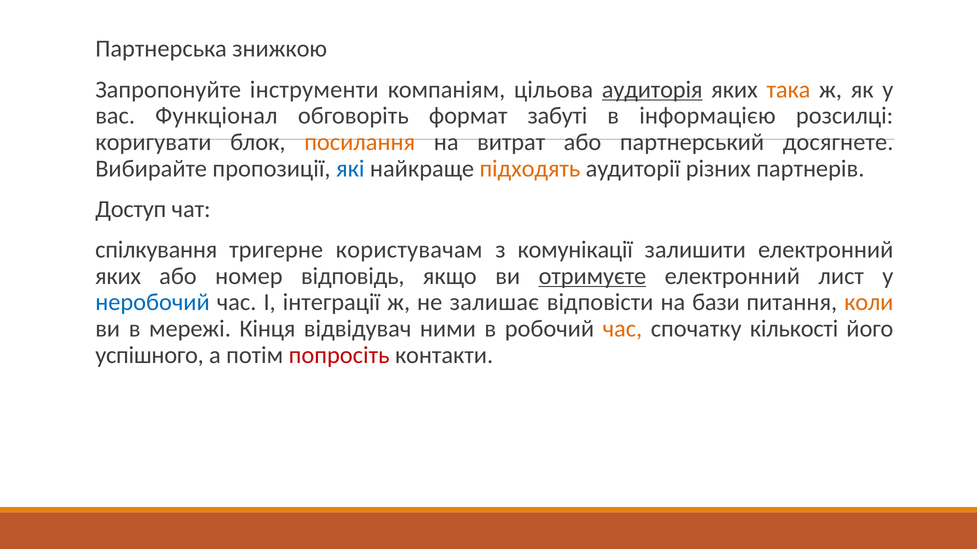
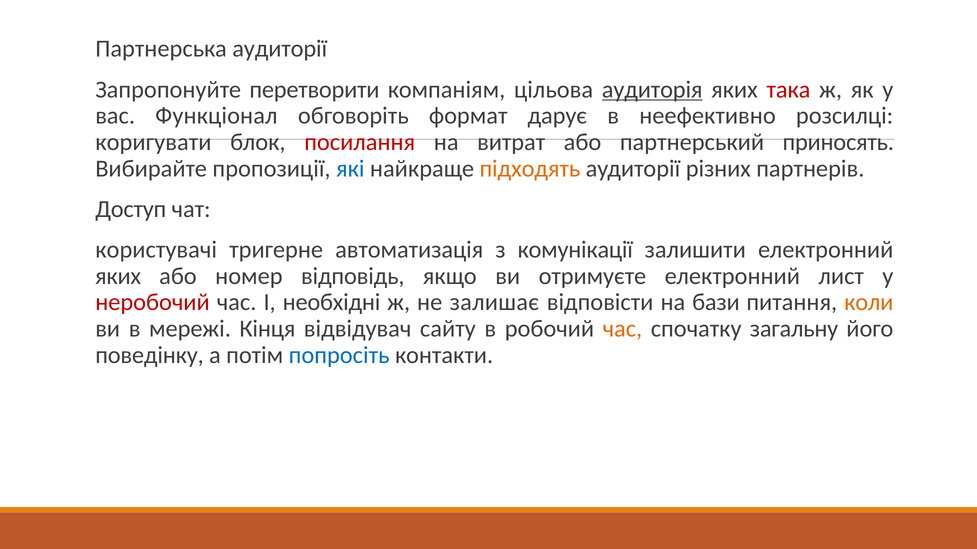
Партнерська знижкою: знижкою -> аудиторії
інструменти: інструменти -> перетворити
така colour: orange -> red
забуті: забуті -> дарує
інформацією: інформацією -> неефективно
посилання colour: orange -> red
досягнете: досягнете -> приносять
спілкування: спілкування -> користувачі
користувачам: користувачам -> автоматизація
отримуєте underline: present -> none
неробочий colour: blue -> red
інтеграції: інтеграції -> необхідні
ними: ними -> сайту
кількості: кількості -> загальну
успішного: успішного -> поведінку
попросіть colour: red -> blue
